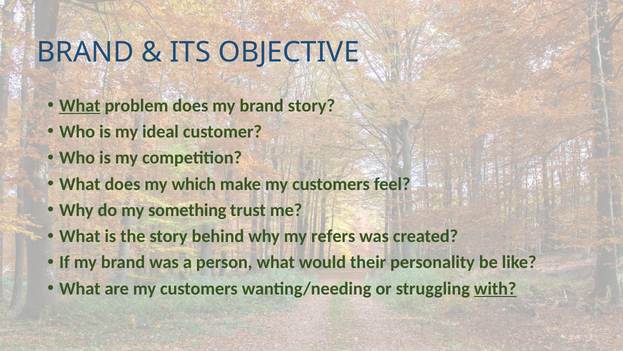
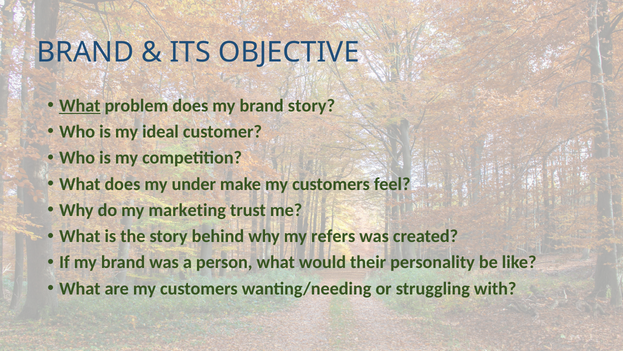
which: which -> under
something: something -> marketing
with underline: present -> none
